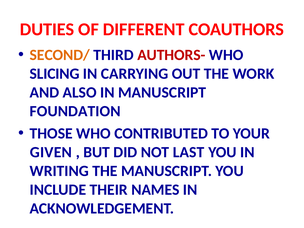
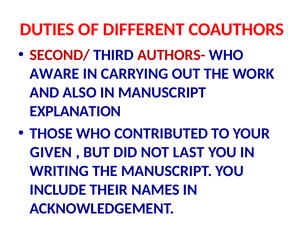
SECOND/ colour: orange -> red
SLICING: SLICING -> AWARE
FOUNDATION: FOUNDATION -> EXPLANATION
